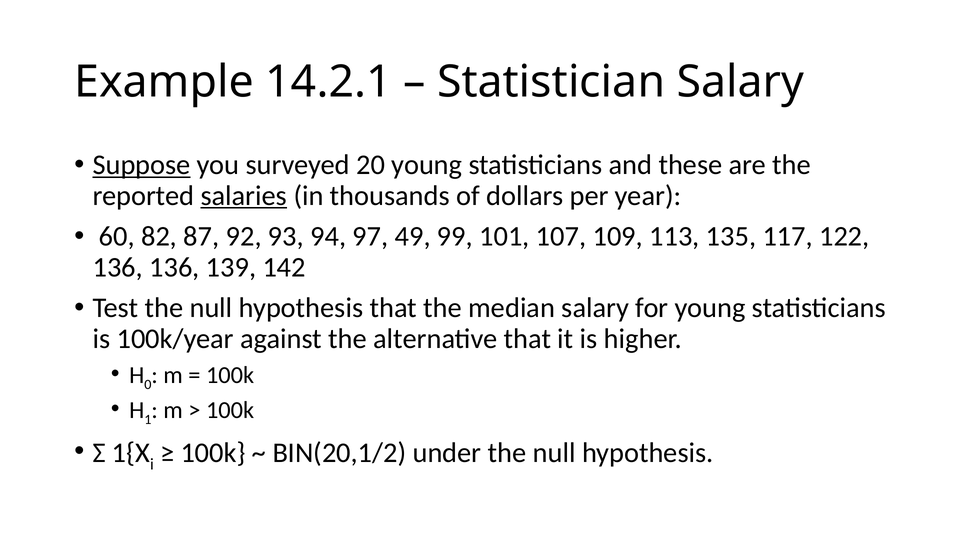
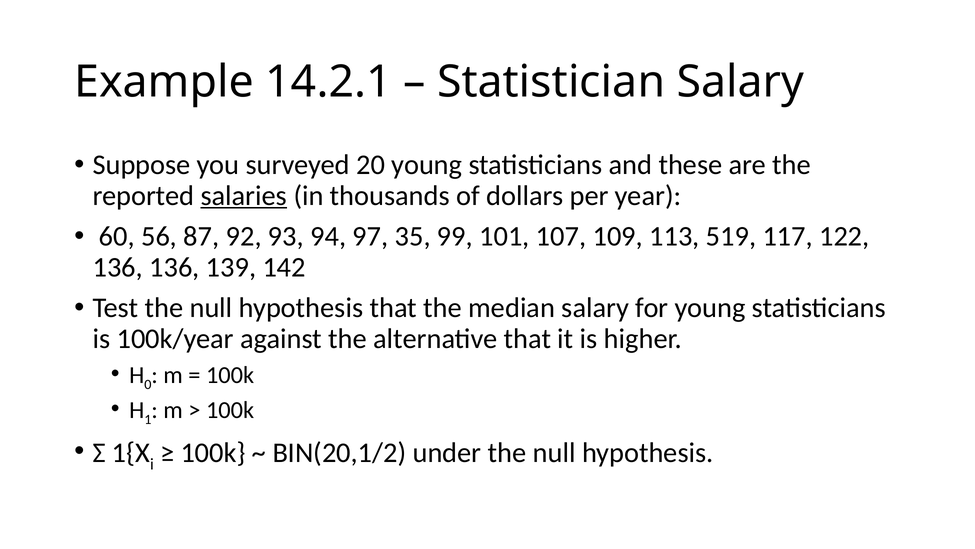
Suppose underline: present -> none
82: 82 -> 56
49: 49 -> 35
135: 135 -> 519
